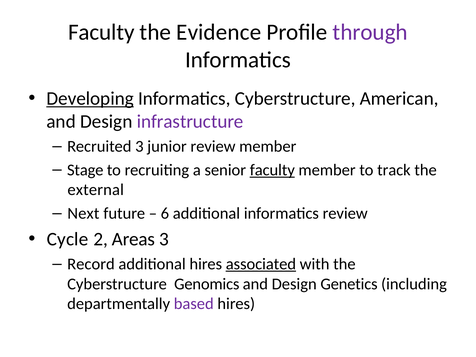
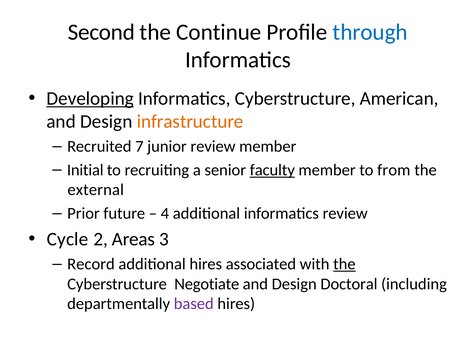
Faculty at (101, 32): Faculty -> Second
Evidence: Evidence -> Continue
through colour: purple -> blue
infrastructure colour: purple -> orange
Recruited 3: 3 -> 7
Stage: Stage -> Initial
track: track -> from
Next: Next -> Prior
6: 6 -> 4
associated underline: present -> none
the at (344, 264) underline: none -> present
Genomics: Genomics -> Negotiate
Genetics: Genetics -> Doctoral
